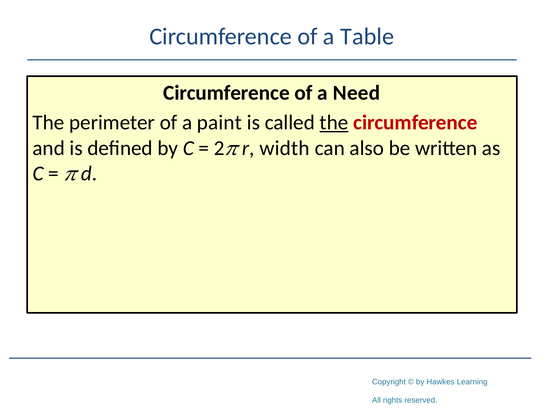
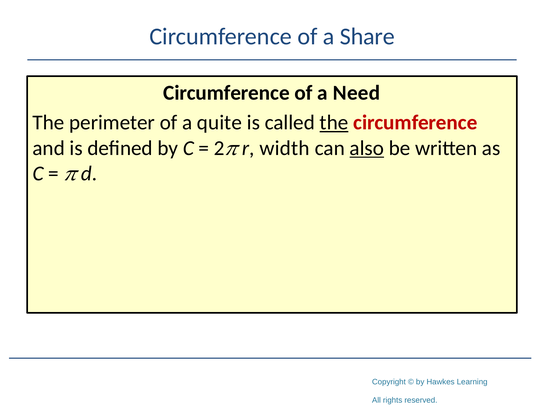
Table: Table -> Share
paint: paint -> quite
also underline: none -> present
